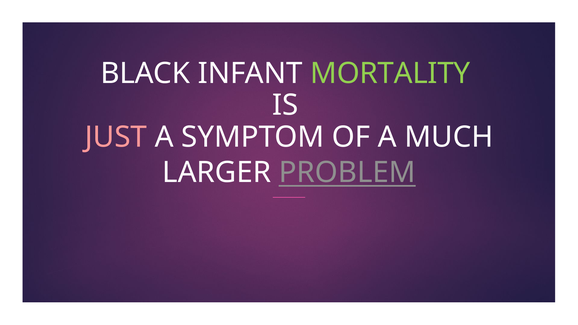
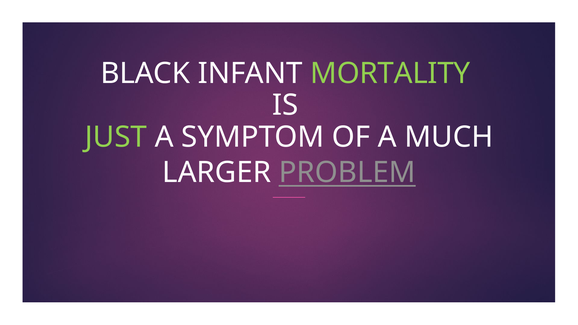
JUST colour: pink -> light green
